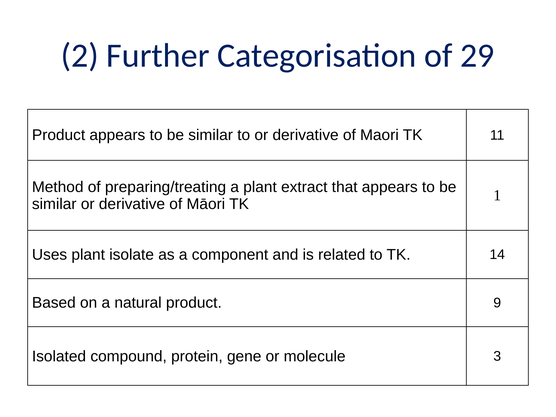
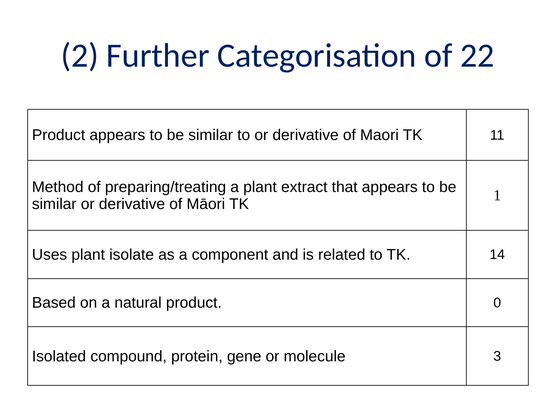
29: 29 -> 22
9: 9 -> 0
